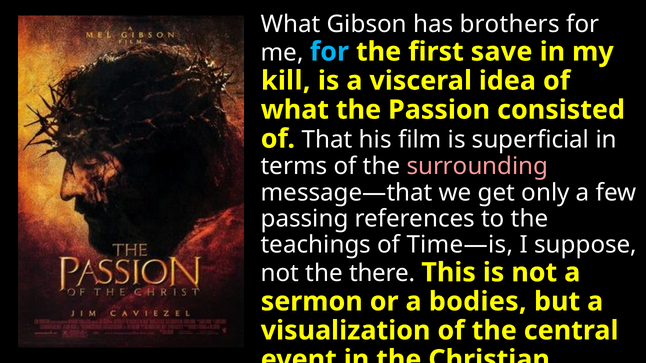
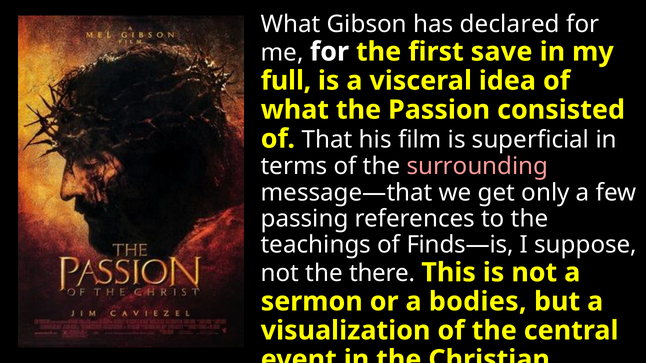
brothers: brothers -> declared
for at (329, 52) colour: light blue -> white
kill: kill -> full
Time—is: Time—is -> Finds—is
